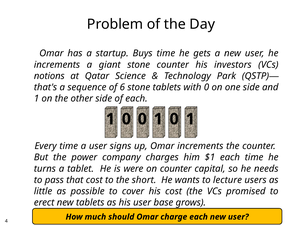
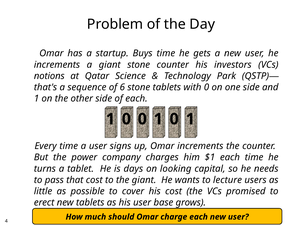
were: were -> days
on counter: counter -> looking
the short: short -> giant
